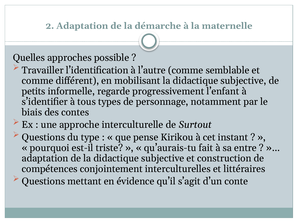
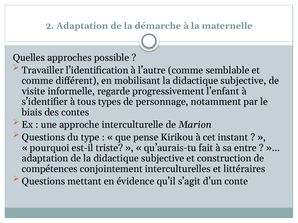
petits: petits -> visite
Surtout: Surtout -> Marion
